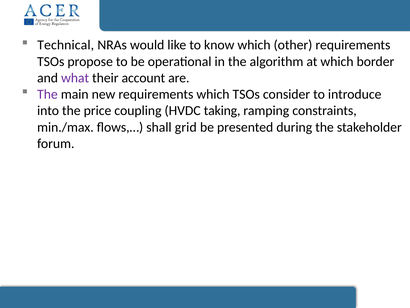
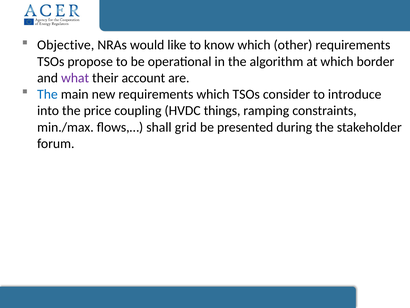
Technical: Technical -> Objective
The at (47, 94) colour: purple -> blue
taking: taking -> things
